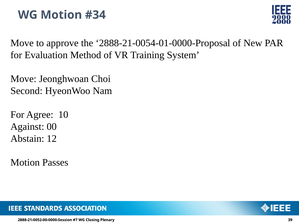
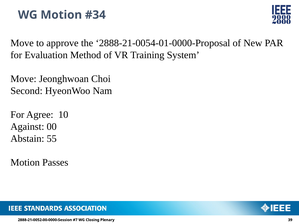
12: 12 -> 55
